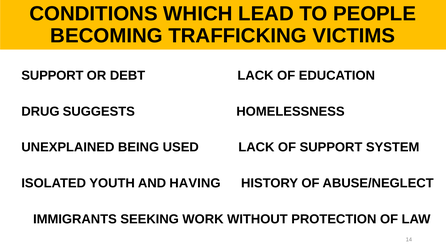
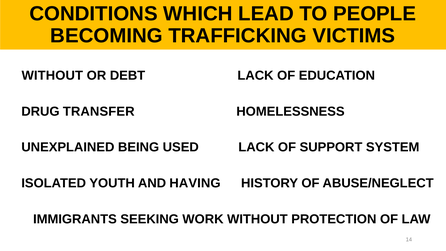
SUPPORT at (52, 76): SUPPORT -> WITHOUT
SUGGESTS: SUGGESTS -> TRANSFER
